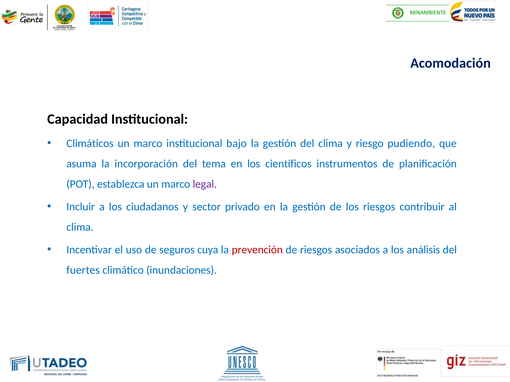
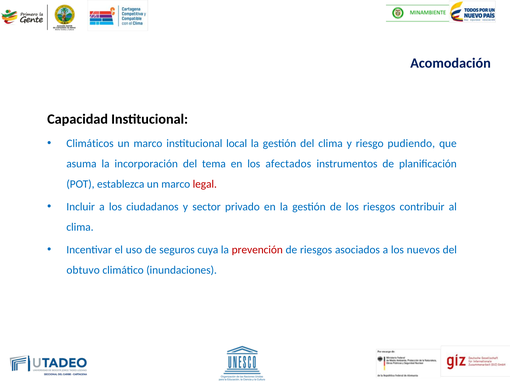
bajo: bajo -> local
científicos: científicos -> afectados
legal colour: purple -> red
análisis: análisis -> nuevos
fuertes: fuertes -> obtuvo
